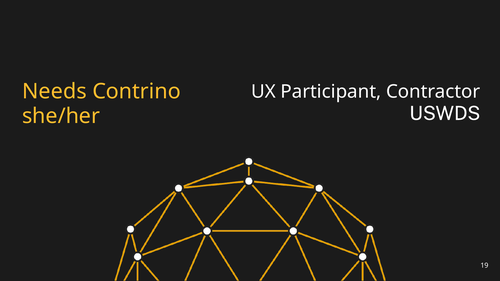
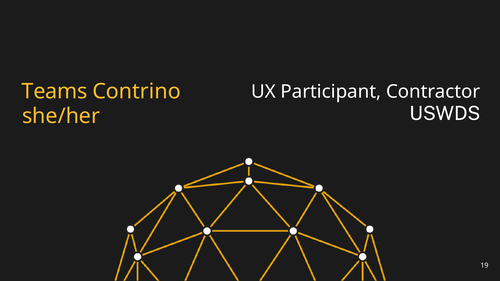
Needs: Needs -> Teams
